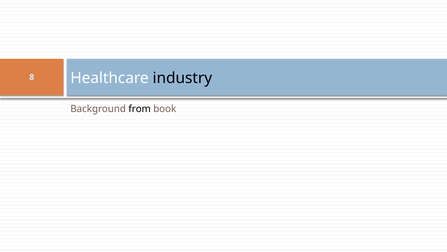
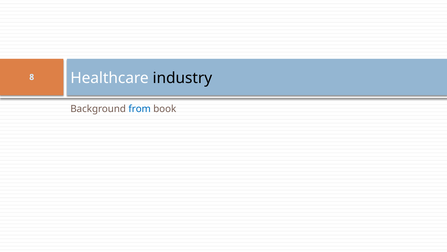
from colour: black -> blue
